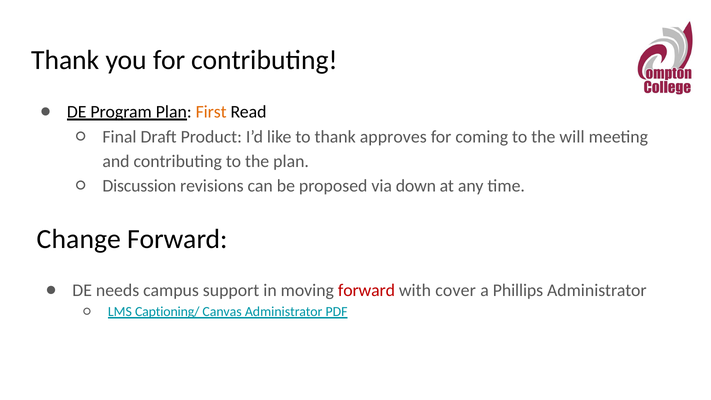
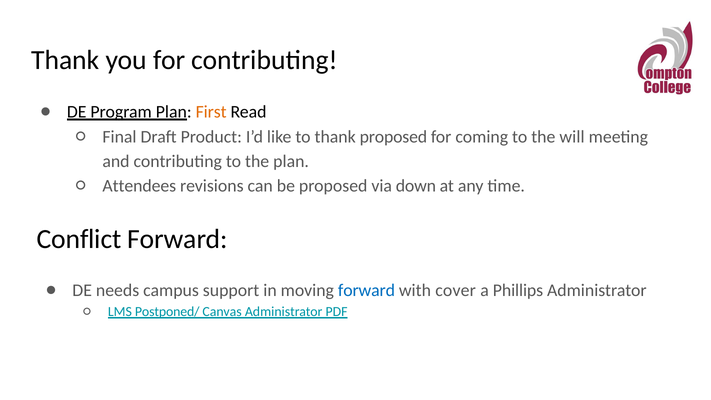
thank approves: approves -> proposed
Discussion: Discussion -> Attendees
Change: Change -> Conflict
forward at (366, 290) colour: red -> blue
Captioning/: Captioning/ -> Postponed/
